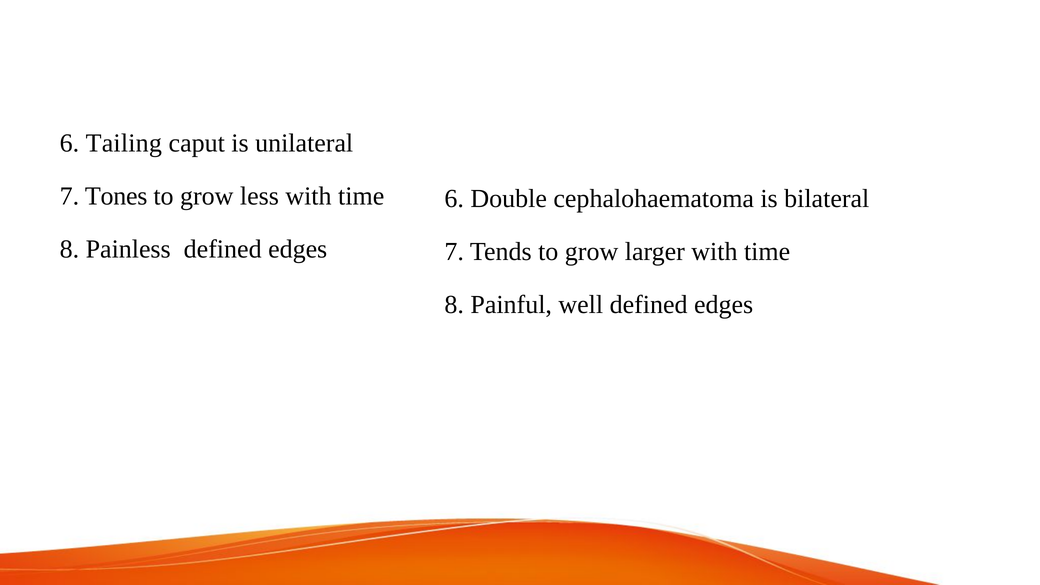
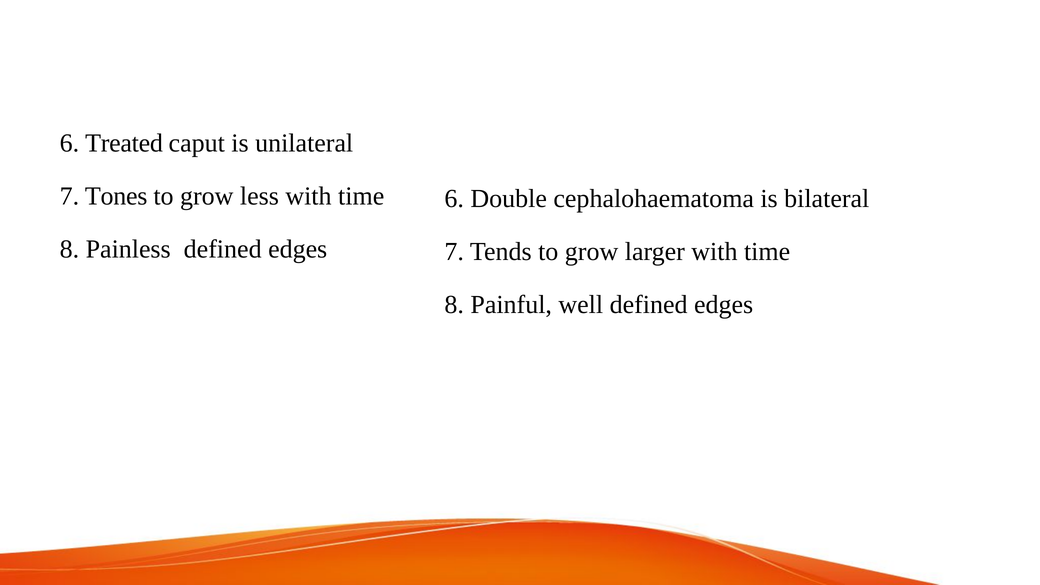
Tailing: Tailing -> Treated
